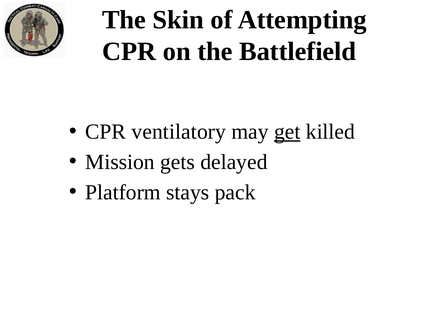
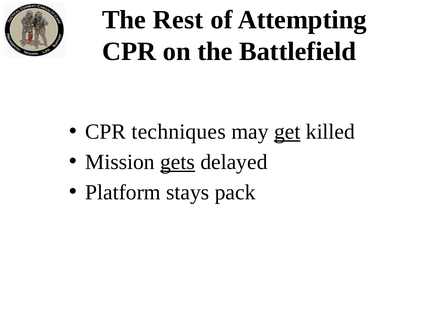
Skin: Skin -> Rest
ventilatory: ventilatory -> techniques
gets underline: none -> present
